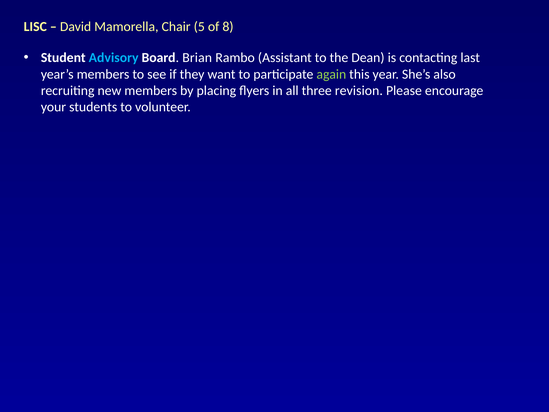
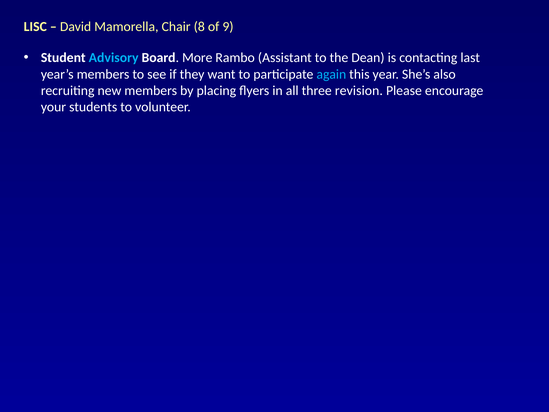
5: 5 -> 8
8: 8 -> 9
Brian: Brian -> More
again colour: light green -> light blue
